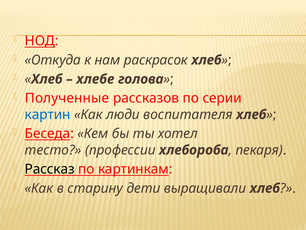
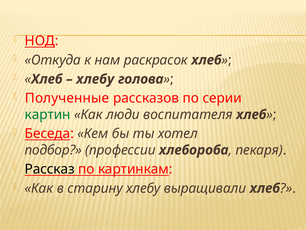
хлебе at (95, 79): хлебе -> хлебу
картин colour: blue -> green
тесто: тесто -> подбор
старину дети: дети -> хлебу
